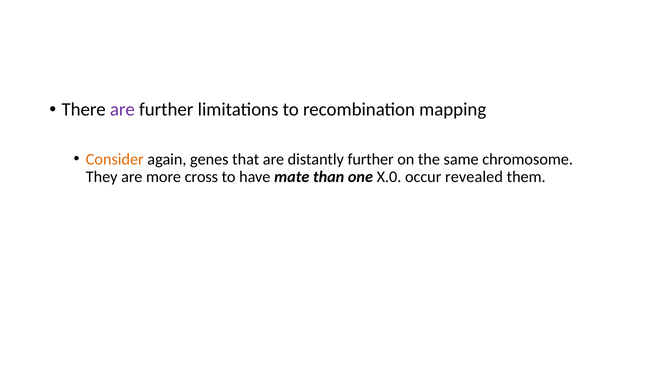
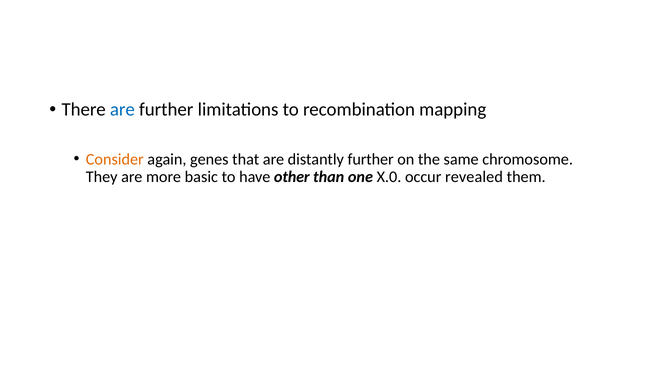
are at (122, 110) colour: purple -> blue
cross: cross -> basic
mate: mate -> other
